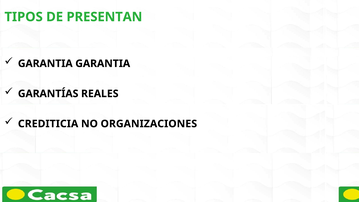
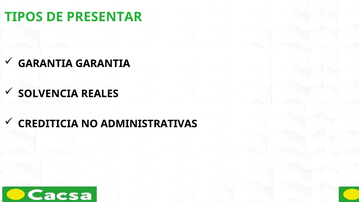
PRESENTAN: PRESENTAN -> PRESENTAR
GARANTÍAS: GARANTÍAS -> SOLVENCIA
ORGANIZACIONES: ORGANIZACIONES -> ADMINISTRATIVAS
